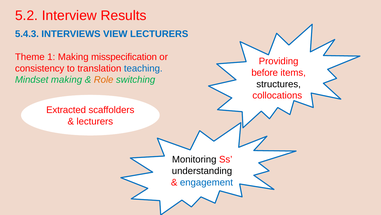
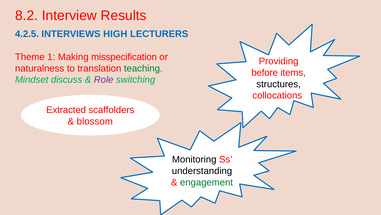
5.2: 5.2 -> 8.2
5.4.3: 5.4.3 -> 4.2.5
VIEW: VIEW -> HIGH
consistency: consistency -> naturalness
teaching colour: blue -> green
Mindset making: making -> discuss
Role colour: orange -> purple
lecturers at (95, 121): lecturers -> blossom
engagement colour: blue -> green
